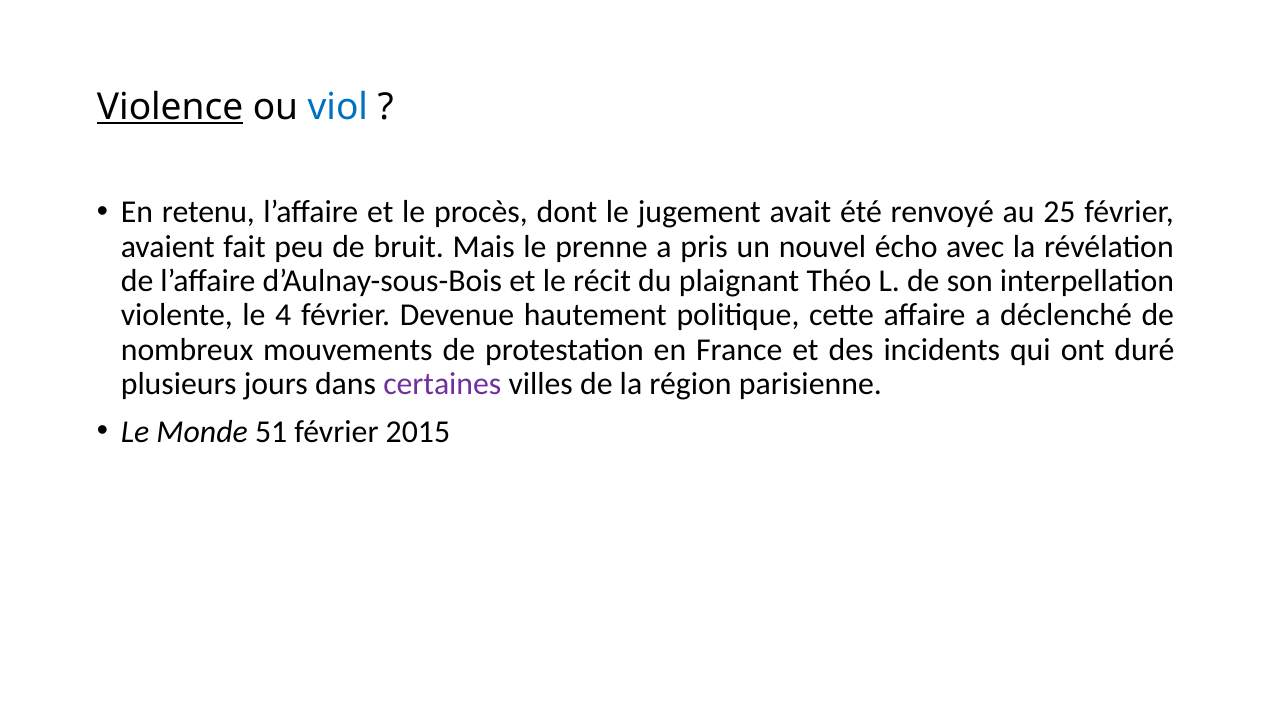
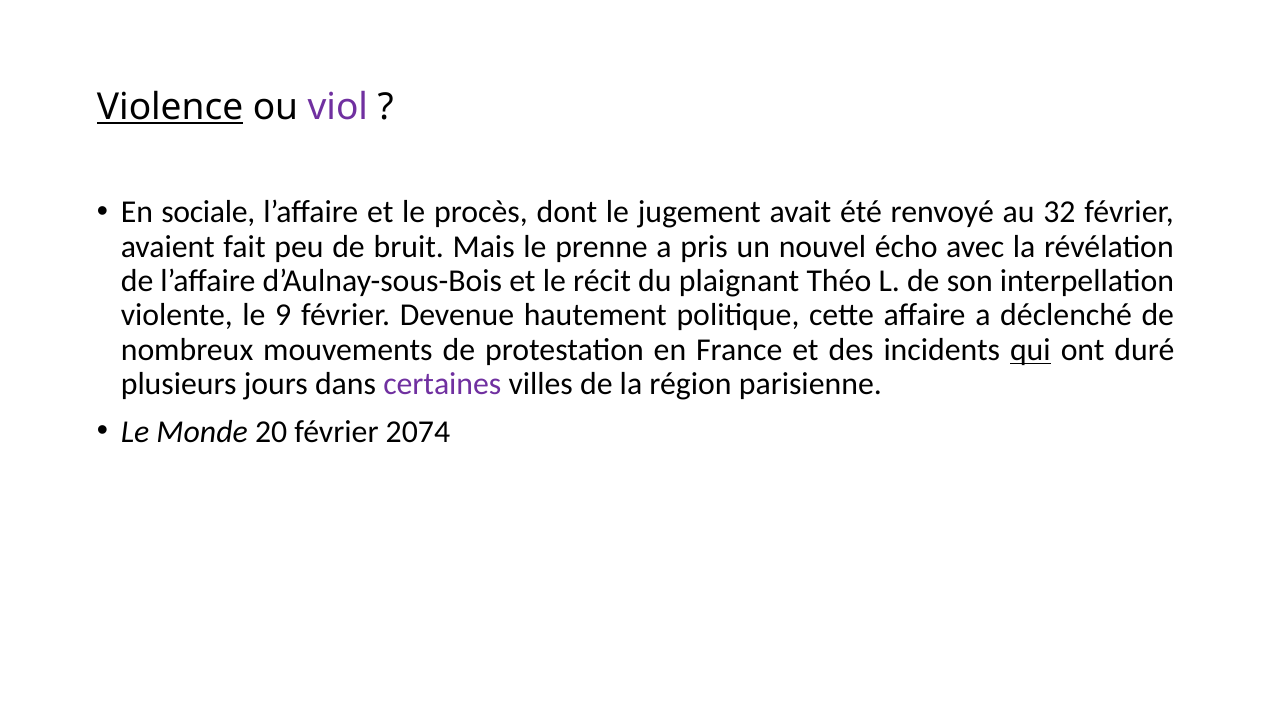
viol colour: blue -> purple
retenu: retenu -> sociale
25: 25 -> 32
4: 4 -> 9
qui underline: none -> present
51: 51 -> 20
2015: 2015 -> 2074
